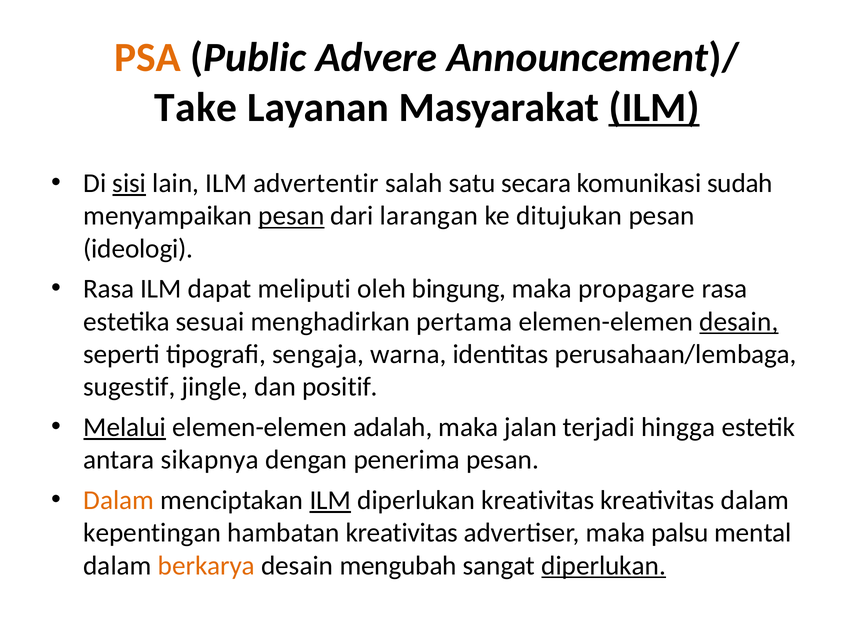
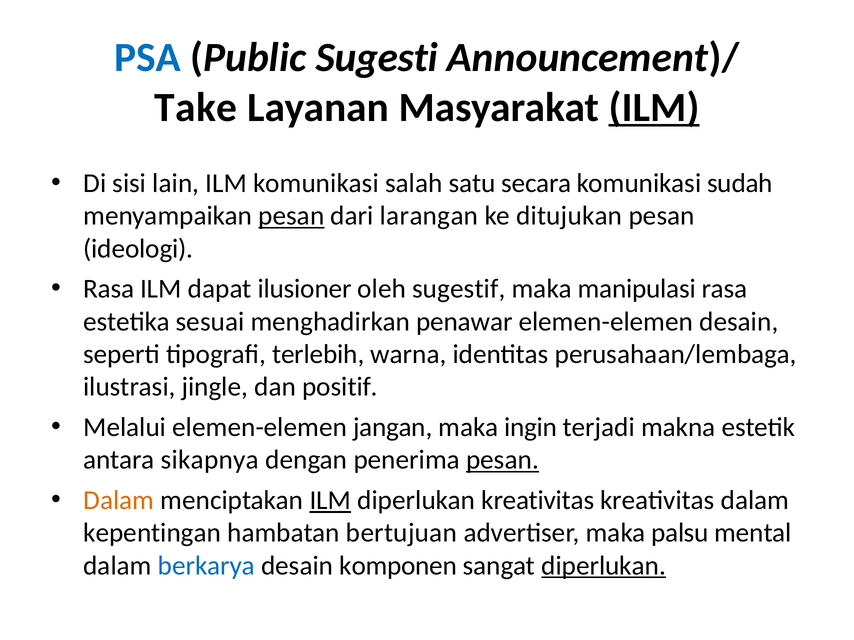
PSA colour: orange -> blue
Advere: Advere -> Sugesti
sisi underline: present -> none
ILM advertentir: advertentir -> komunikasi
meliputi: meliputi -> ilusioner
bingung: bingung -> sugestif
propagare: propagare -> manipulasi
pertama: pertama -> penawar
desain at (739, 322) underline: present -> none
sengaja: sengaja -> terlebih
sugestif: sugestif -> ilustrasi
Melalui underline: present -> none
adalah: adalah -> jangan
jalan: jalan -> ingin
hingga: hingga -> makna
pesan at (502, 460) underline: none -> present
hambatan kreativitas: kreativitas -> bertujuan
berkarya colour: orange -> blue
mengubah: mengubah -> komponen
